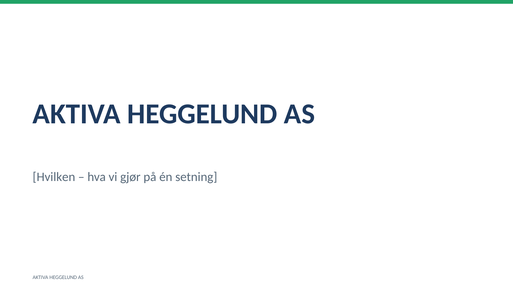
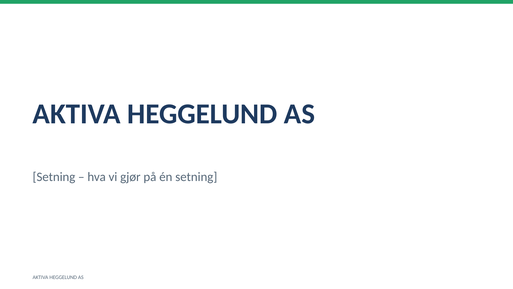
Hvilken at (54, 177): Hvilken -> Setning
